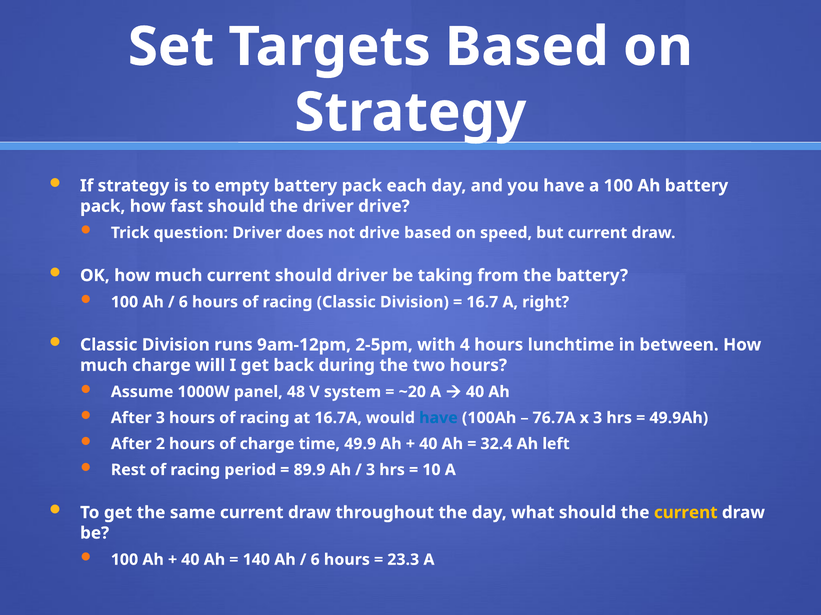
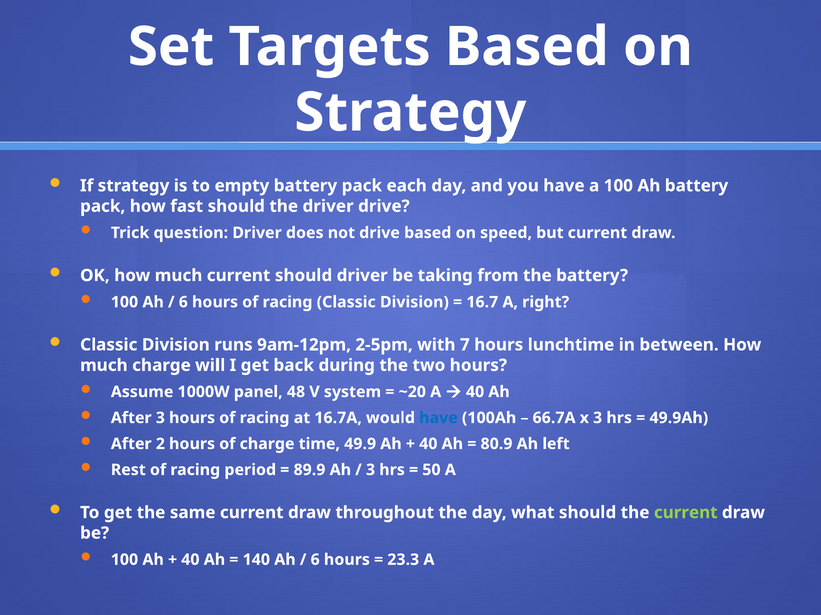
4: 4 -> 7
76.7A: 76.7A -> 66.7A
32.4: 32.4 -> 80.9
10: 10 -> 50
current at (686, 513) colour: yellow -> light green
